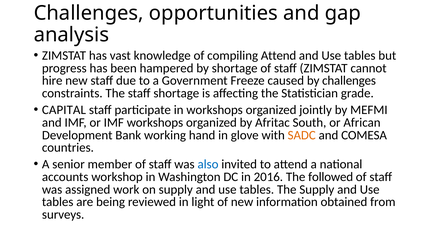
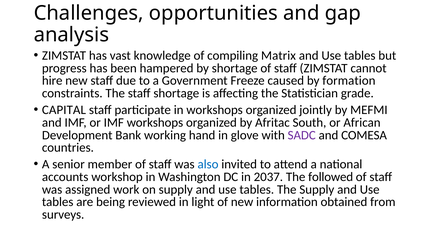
compiling Attend: Attend -> Matrix
by challenges: challenges -> formation
SADC colour: orange -> purple
2016: 2016 -> 2037
